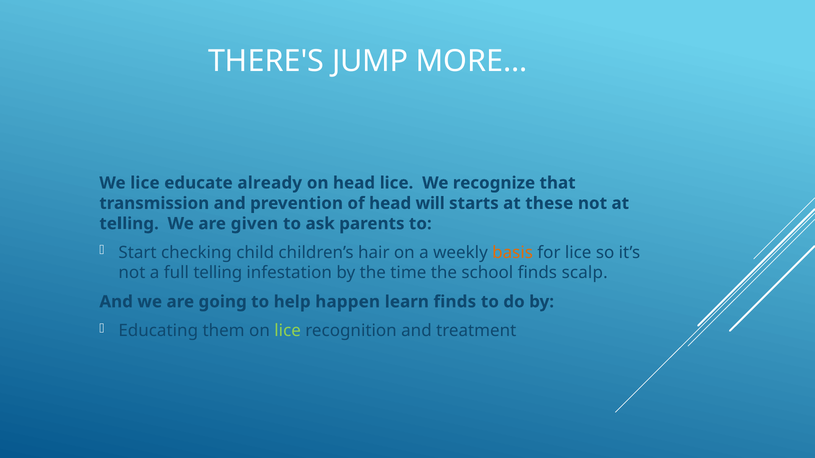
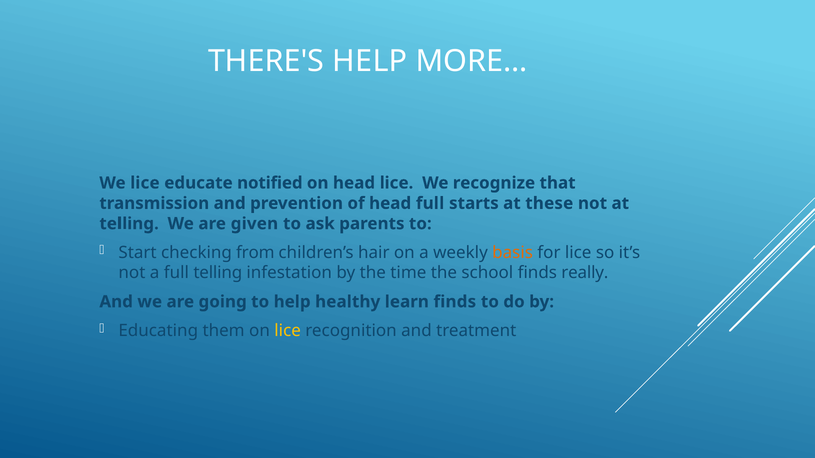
THERE'S JUMP: JUMP -> HELP
already: already -> notified
head will: will -> full
child: child -> from
scalp: scalp -> really
happen: happen -> healthy
lice at (288, 331) colour: light green -> yellow
